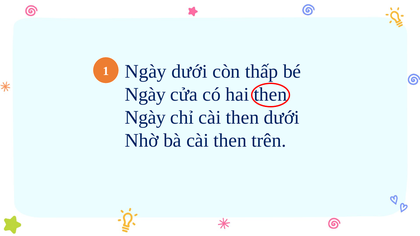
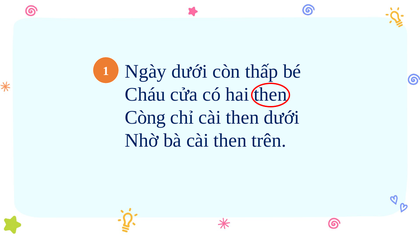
Ngày at (145, 95): Ngày -> Cháu
Ngày at (145, 118): Ngày -> Còng
